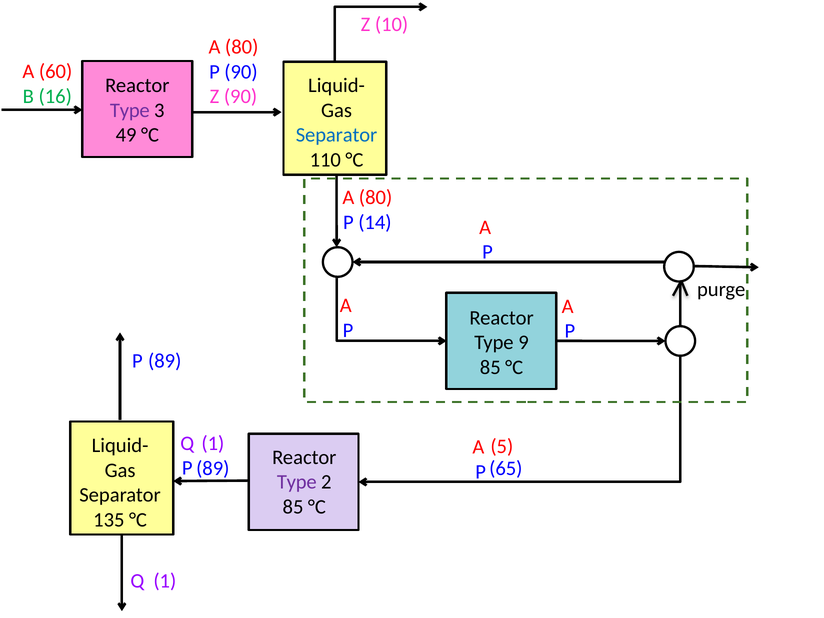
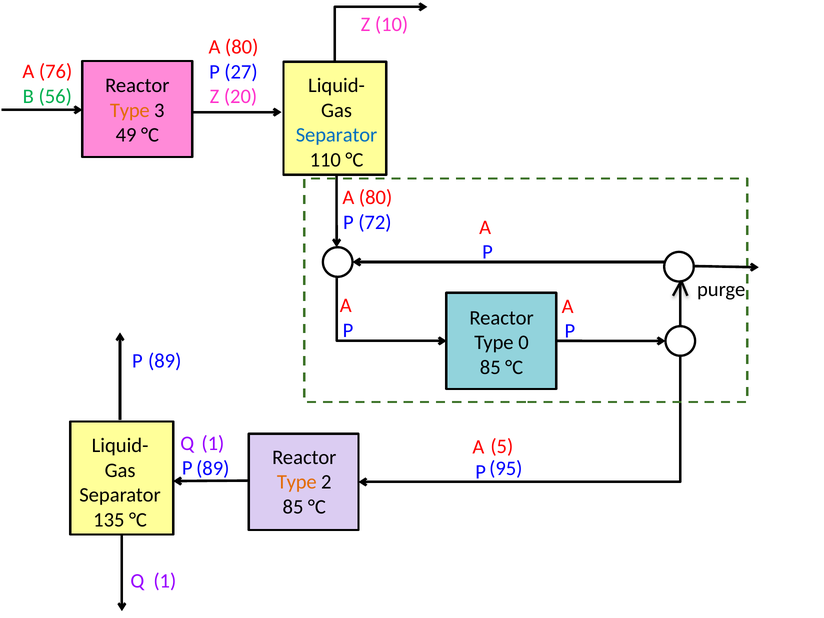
60: 60 -> 76
P 90: 90 -> 27
16: 16 -> 56
Z 90: 90 -> 20
Type at (130, 110) colour: purple -> orange
14: 14 -> 72
9: 9 -> 0
65: 65 -> 95
Type at (297, 482) colour: purple -> orange
